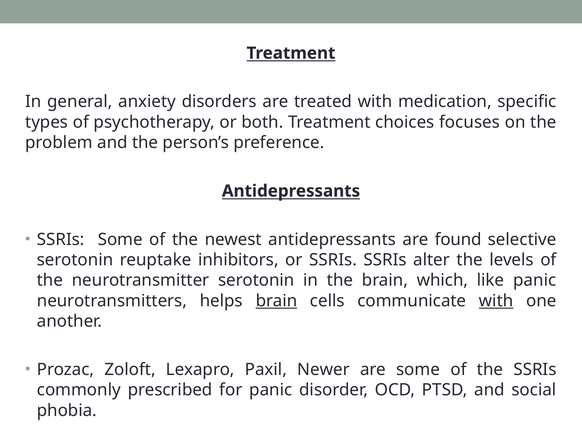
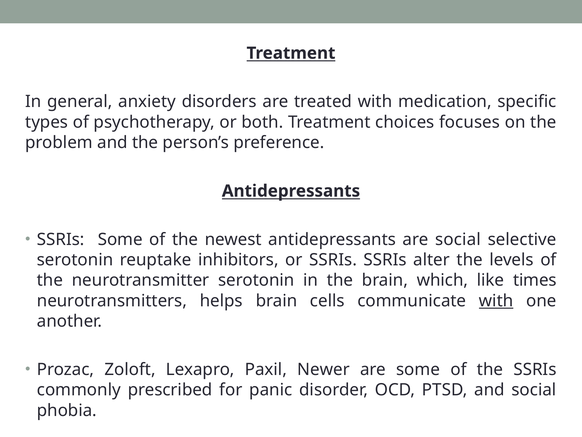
are found: found -> social
like panic: panic -> times
brain at (276, 300) underline: present -> none
